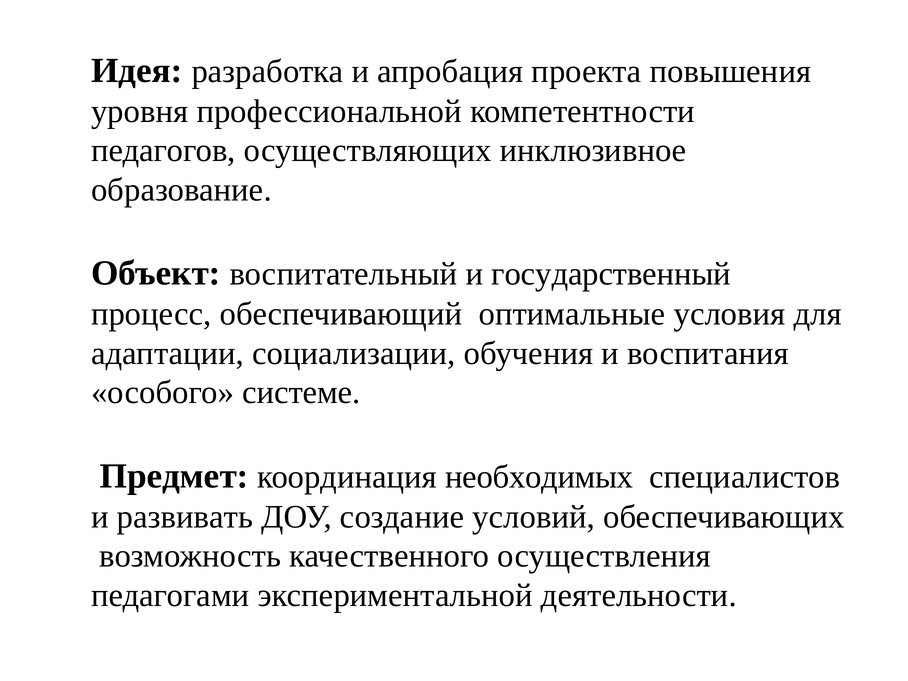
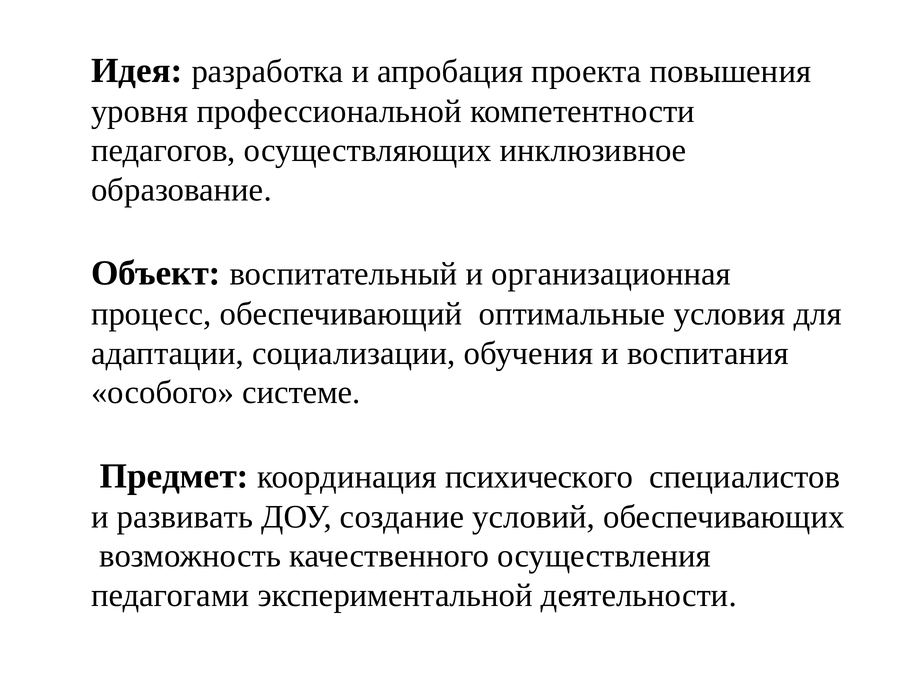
государственный: государственный -> организационная
необходимых: необходимых -> психического
